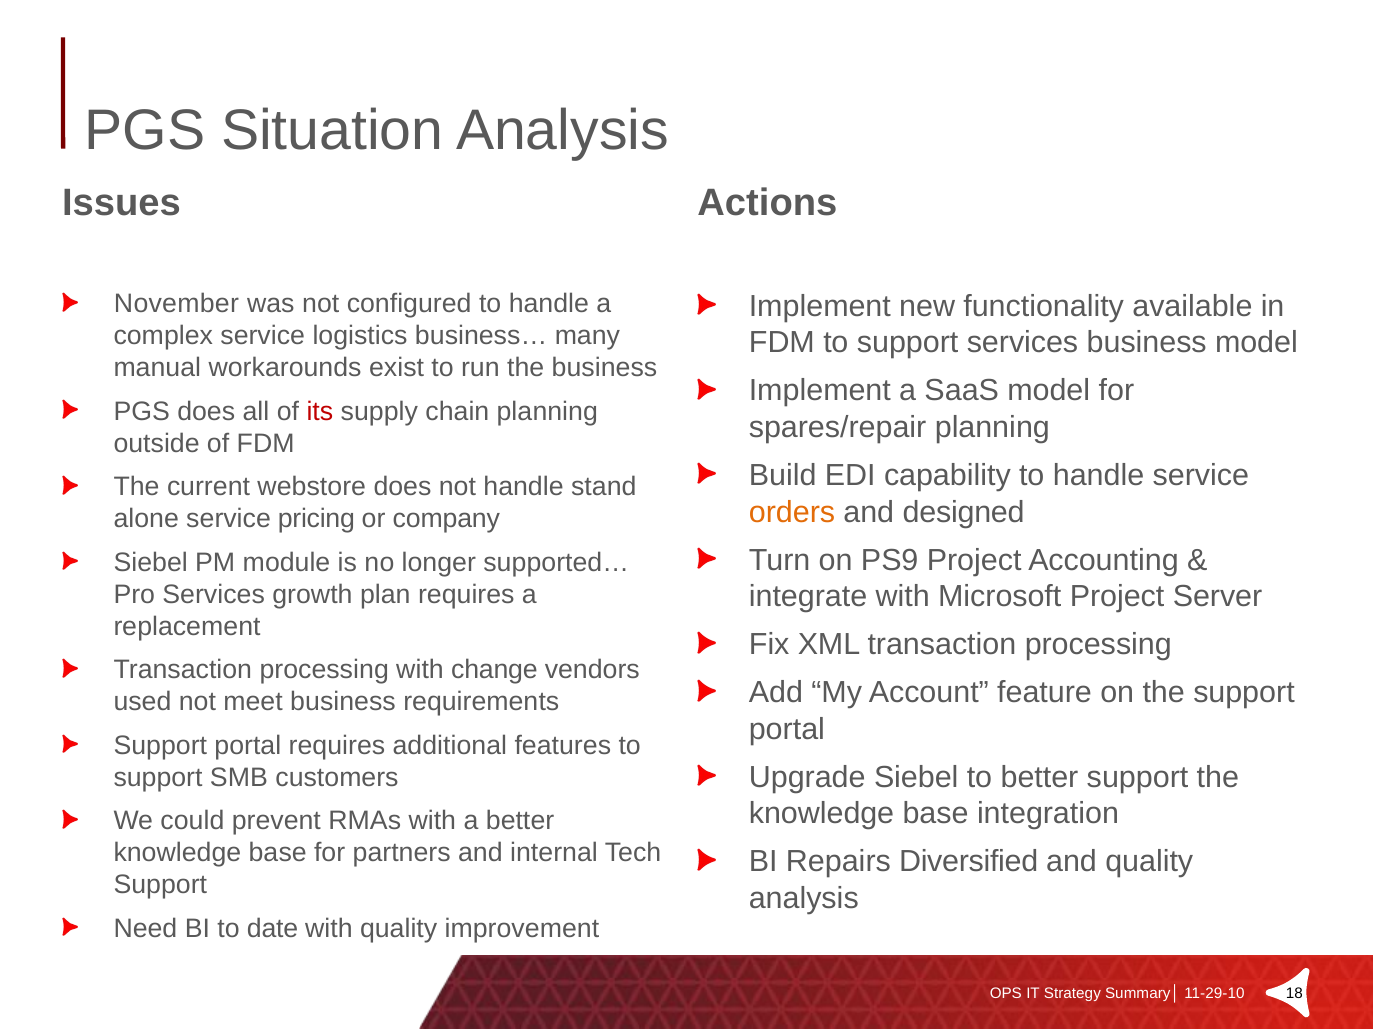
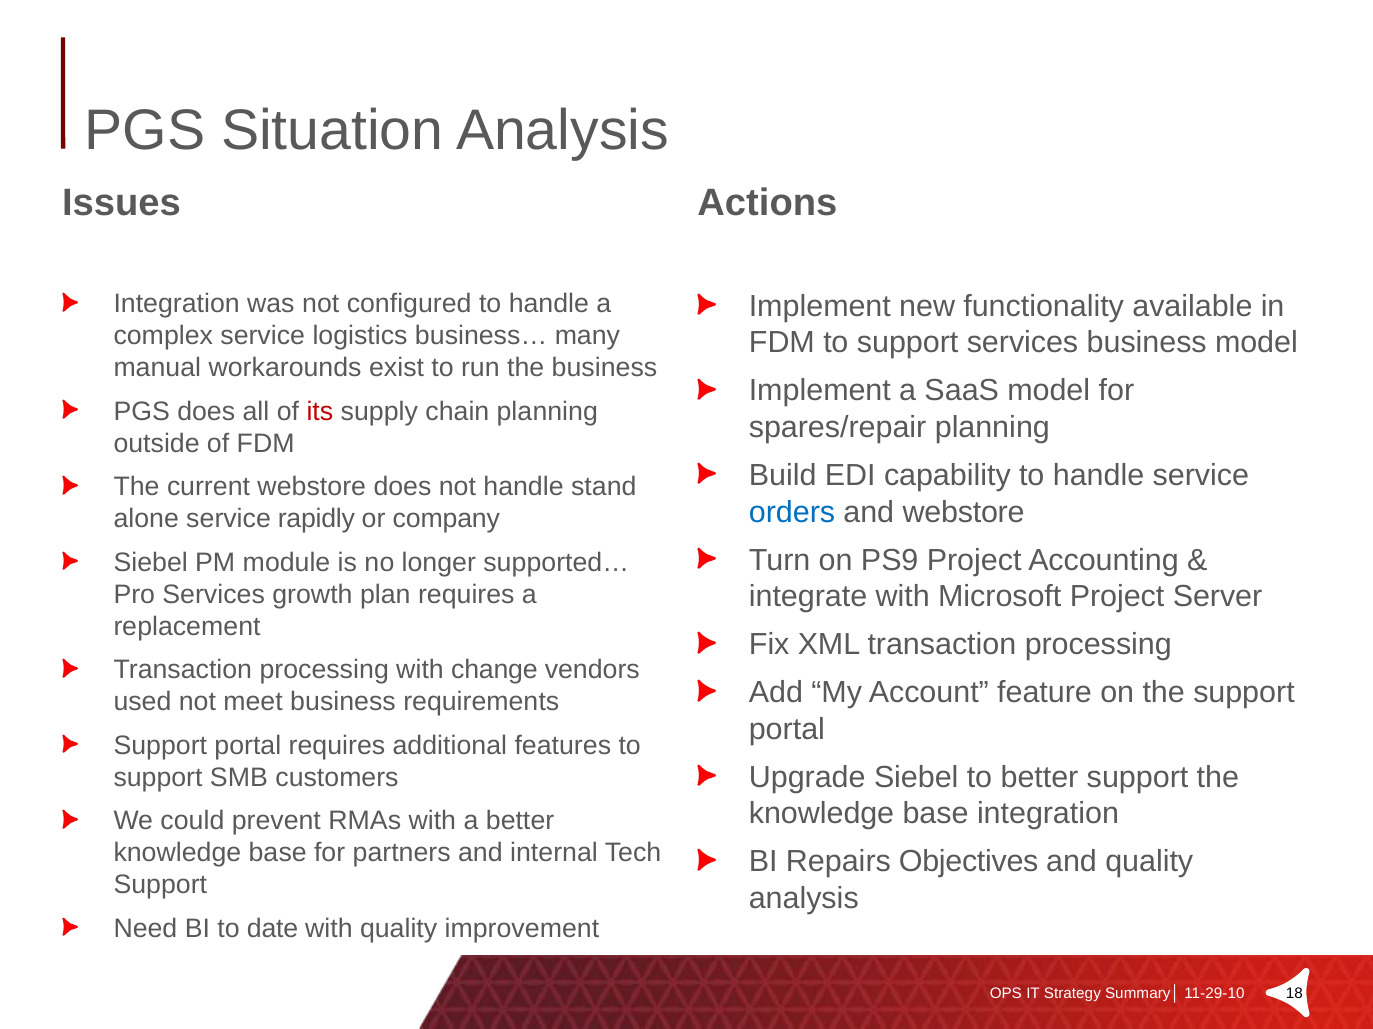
November at (176, 304): November -> Integration
orders colour: orange -> blue
and designed: designed -> webstore
pricing: pricing -> rapidly
Diversified: Diversified -> Objectives
